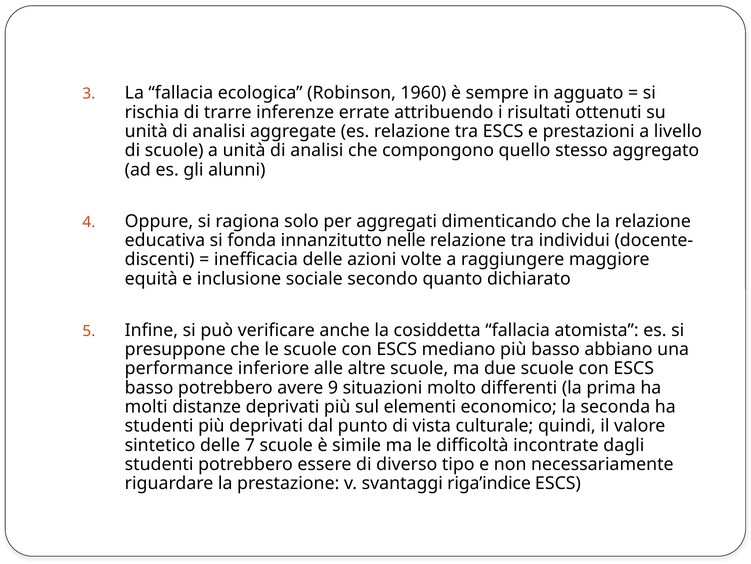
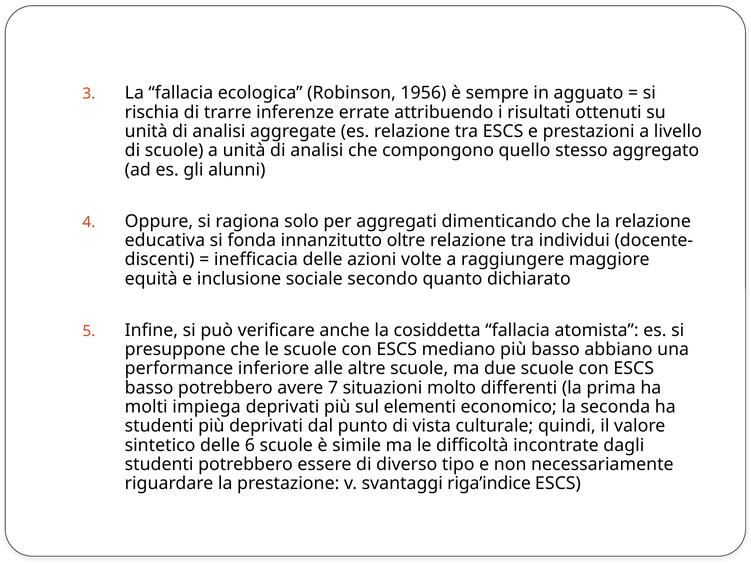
1960: 1960 -> 1956
nelle: nelle -> oltre
9: 9 -> 7
distanze: distanze -> impiega
7: 7 -> 6
